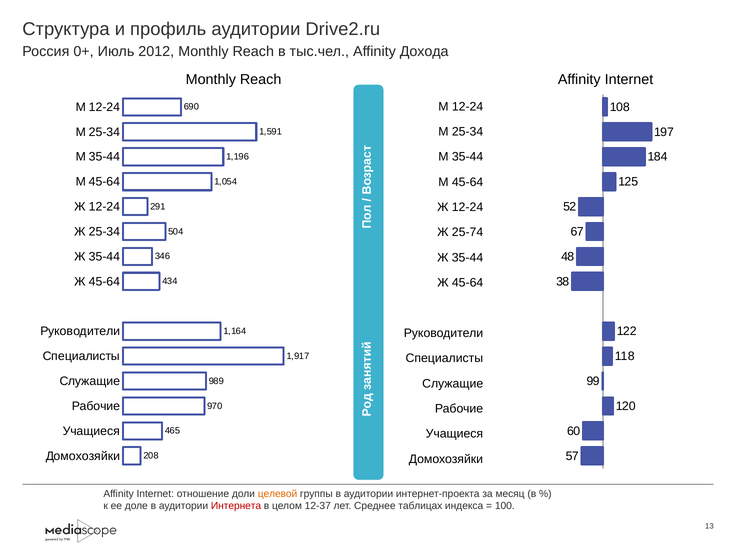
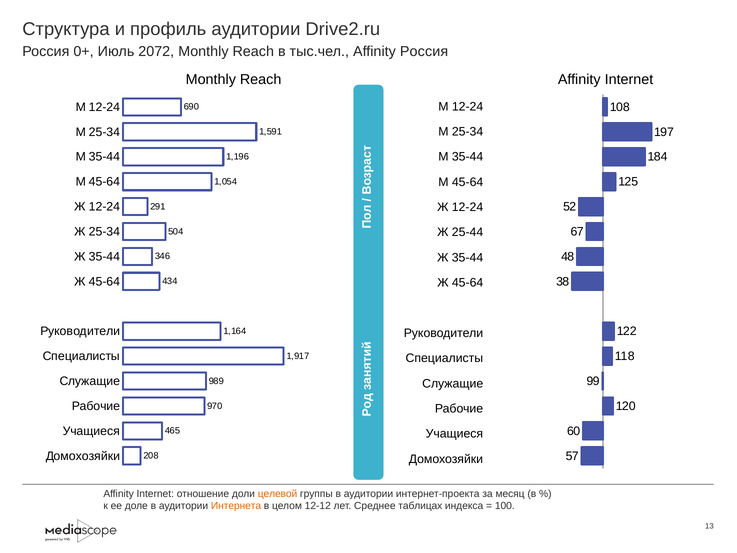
2012: 2012 -> 2072
Affinity Дохода: Дохода -> Россия
25-74: 25-74 -> 25-44
Интернета colour: red -> orange
12-37: 12-37 -> 12-12
